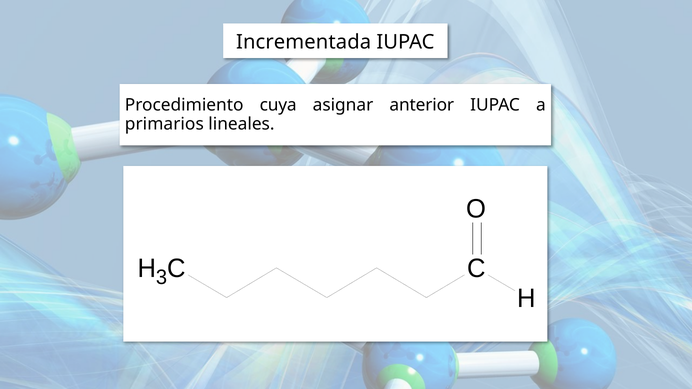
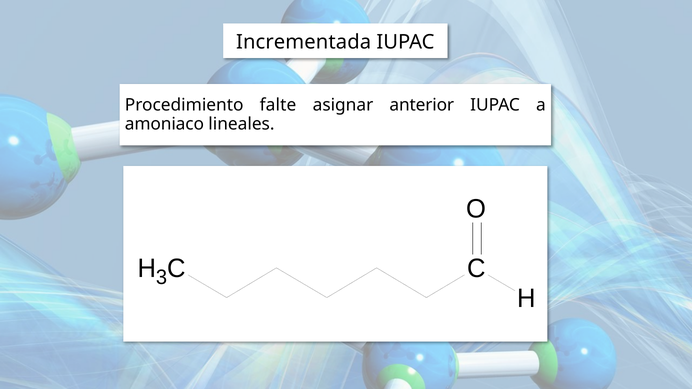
cuya: cuya -> falte
primarios: primarios -> amoniaco
